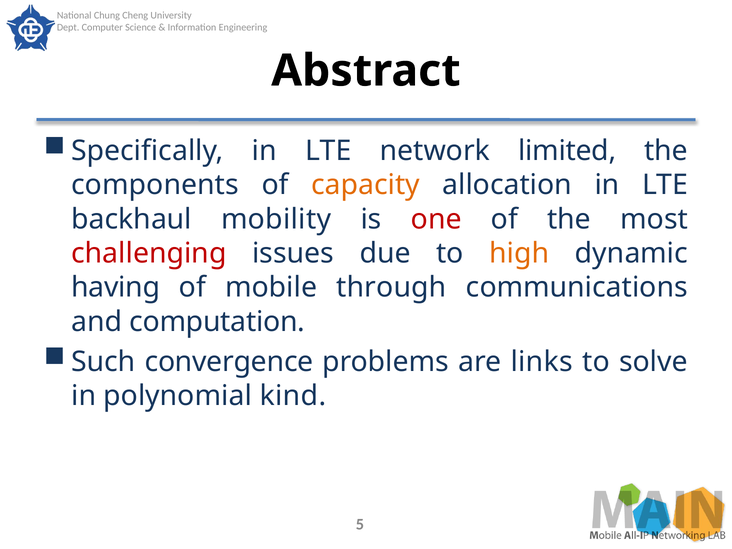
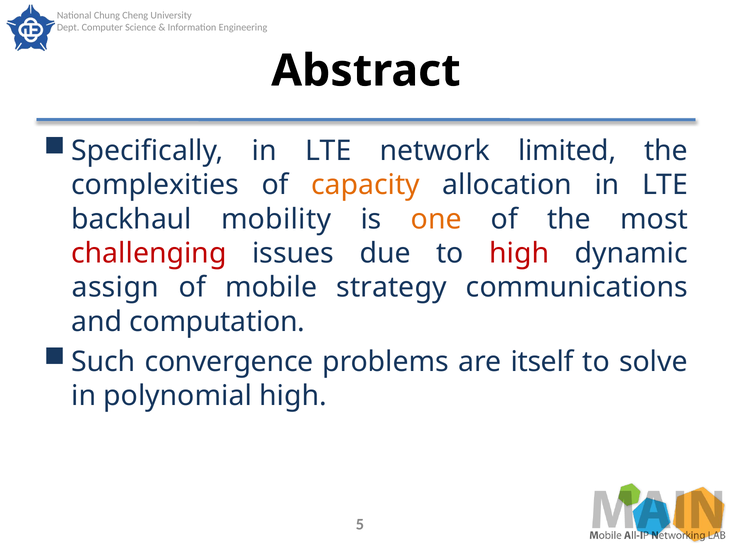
components: components -> complexities
one colour: red -> orange
high at (519, 253) colour: orange -> red
having: having -> assign
through: through -> strategy
links: links -> itself
polynomial kind: kind -> high
